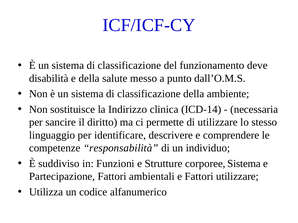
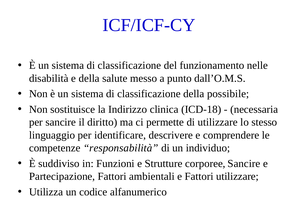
deve: deve -> nelle
ambiente: ambiente -> possibile
ICD-14: ICD-14 -> ICD-18
corporee Sistema: Sistema -> Sancire
